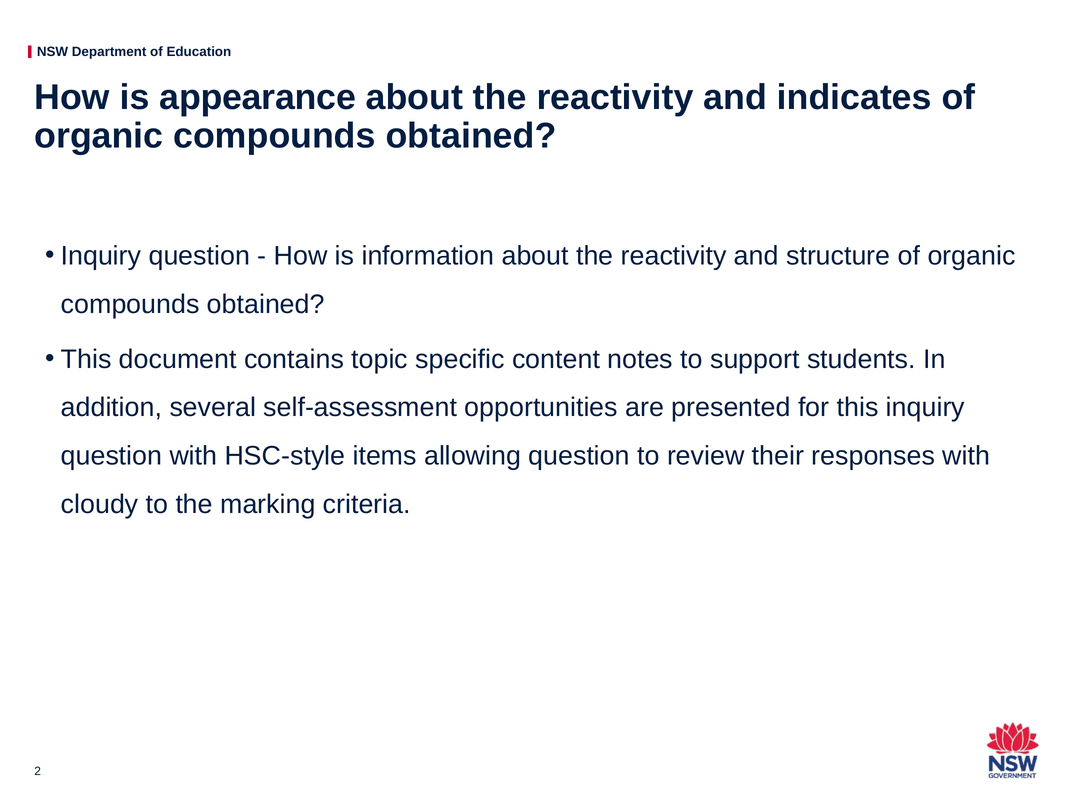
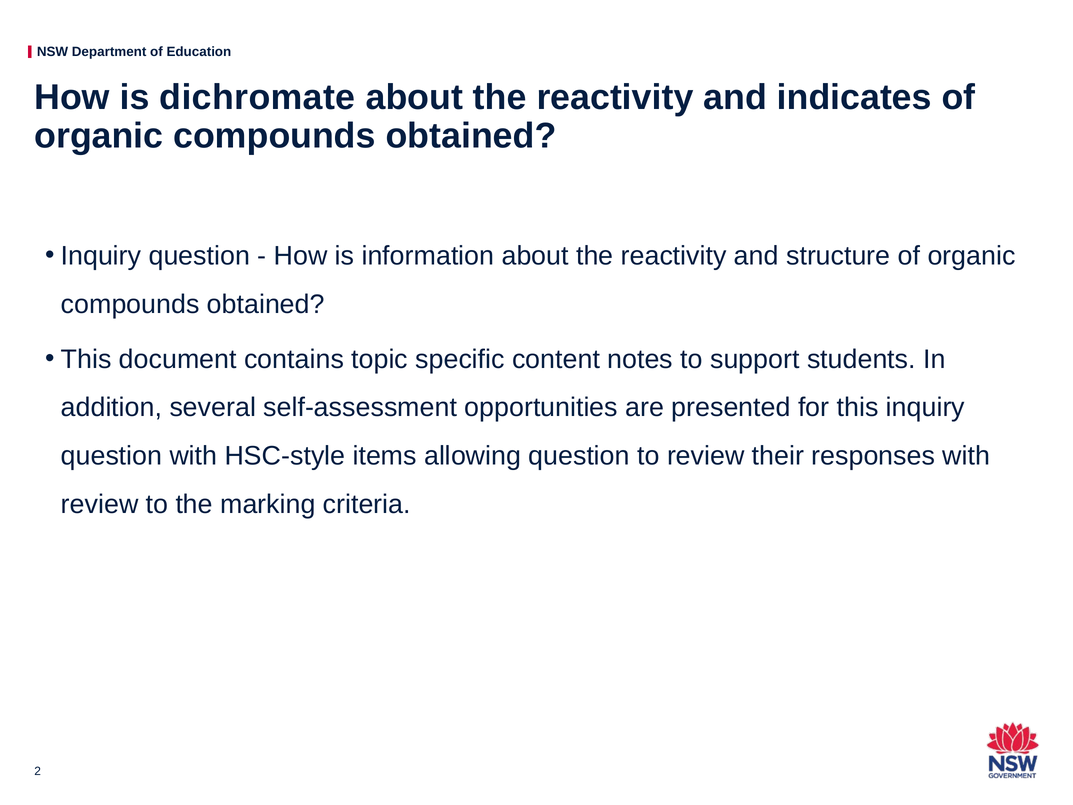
appearance: appearance -> dichromate
cloudy at (100, 504): cloudy -> review
